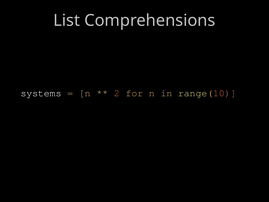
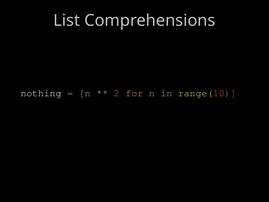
systems: systems -> nothing
